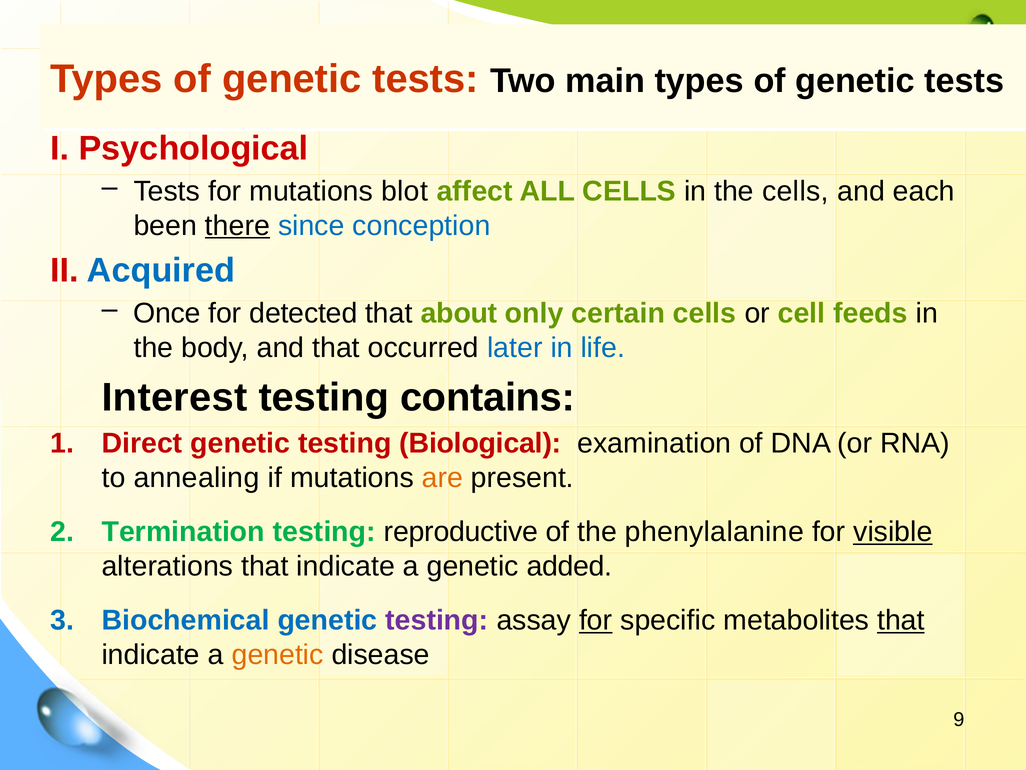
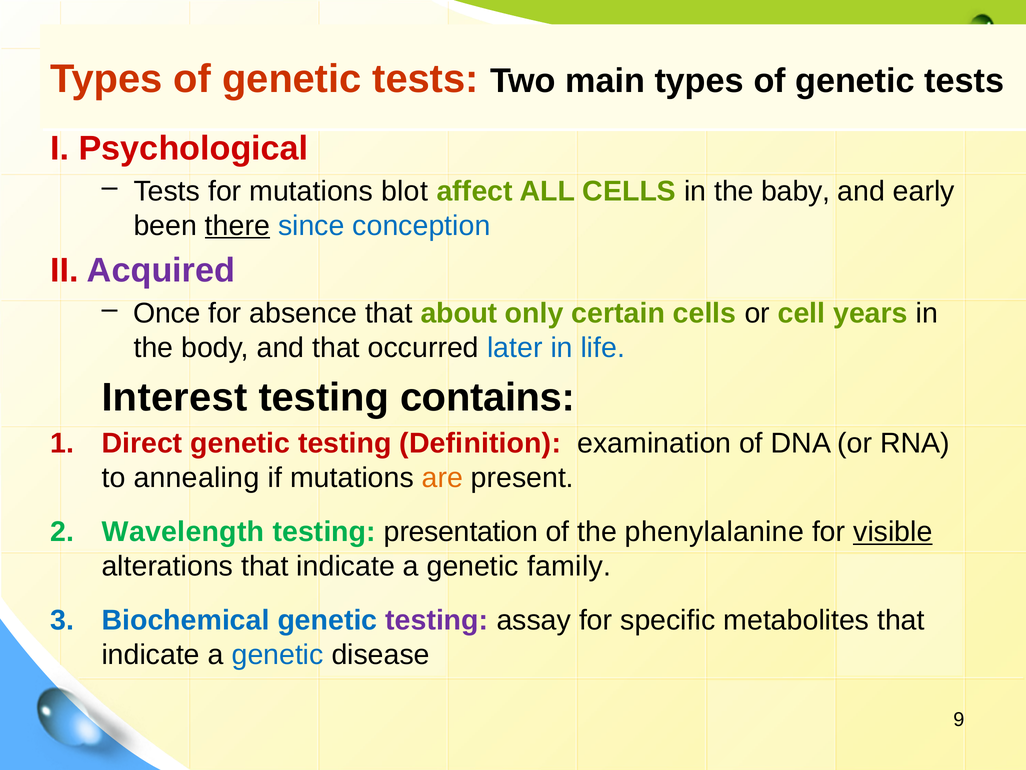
the cells: cells -> baby
each: each -> early
Acquired colour: blue -> purple
detected: detected -> absence
feeds: feeds -> years
Biological: Biological -> Definition
Termination: Termination -> Wavelength
reproductive: reproductive -> presentation
added: added -> family
for at (596, 620) underline: present -> none
that at (901, 620) underline: present -> none
genetic at (278, 654) colour: orange -> blue
